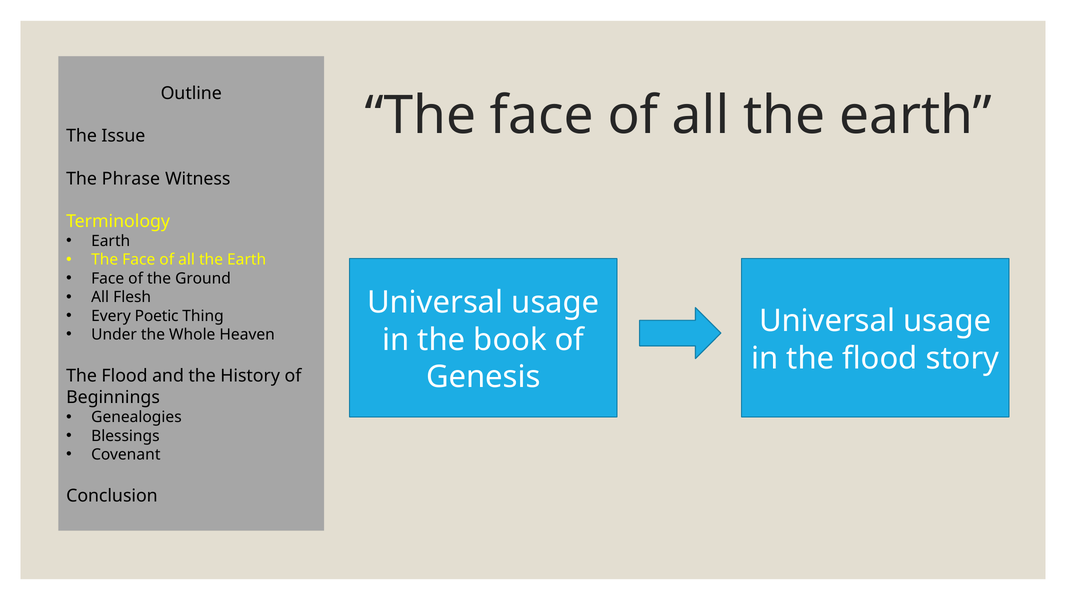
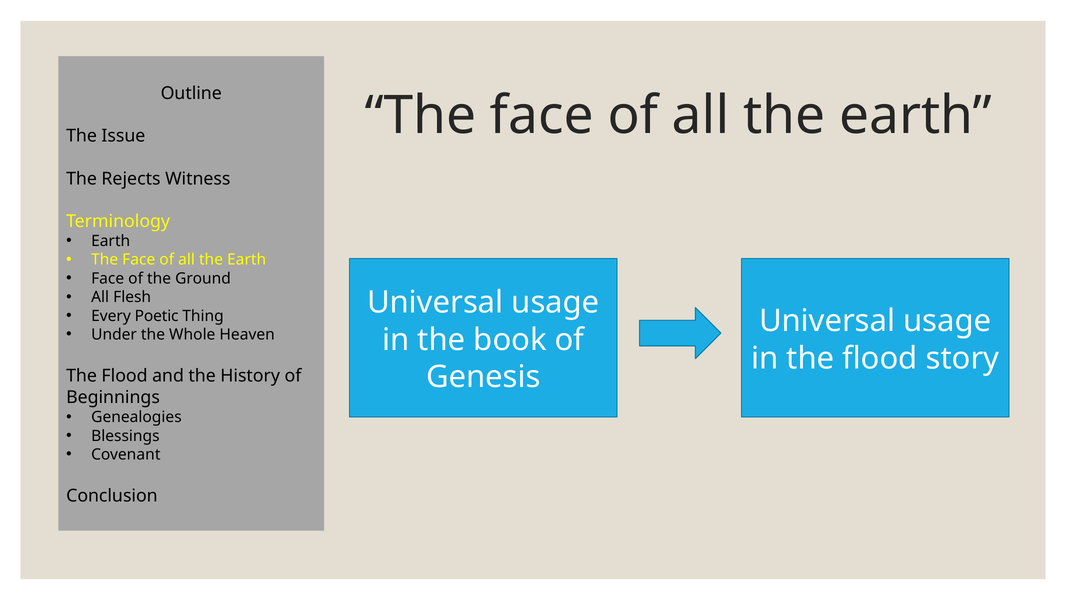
Phrase: Phrase -> Rejects
